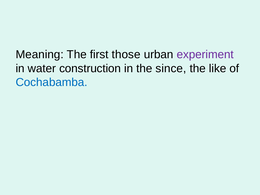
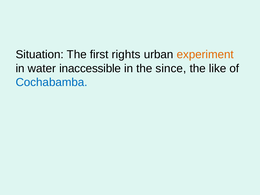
Meaning: Meaning -> Situation
those: those -> rights
experiment colour: purple -> orange
construction: construction -> inaccessible
